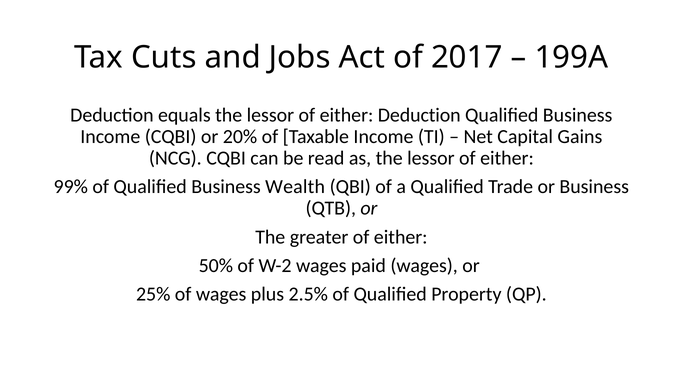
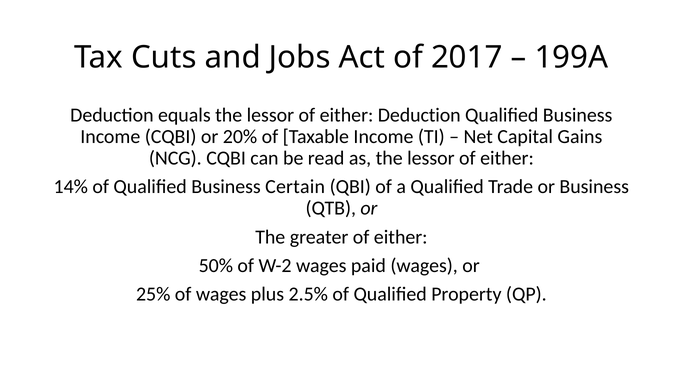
99%: 99% -> 14%
Wealth: Wealth -> Certain
